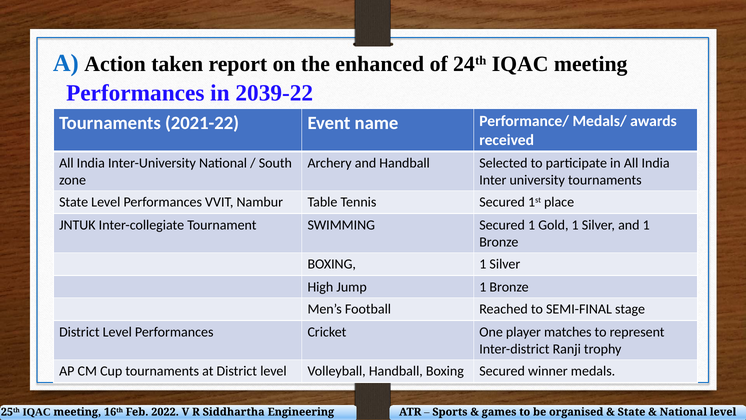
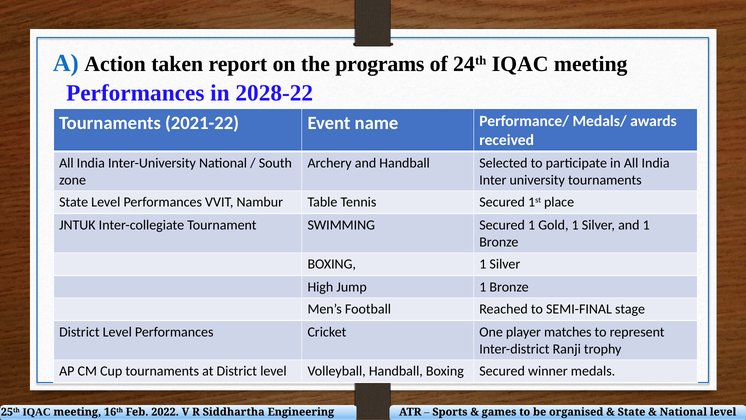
enhanced: enhanced -> programs
2039-22: 2039-22 -> 2028-22
